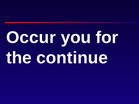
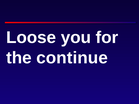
Occur: Occur -> Loose
